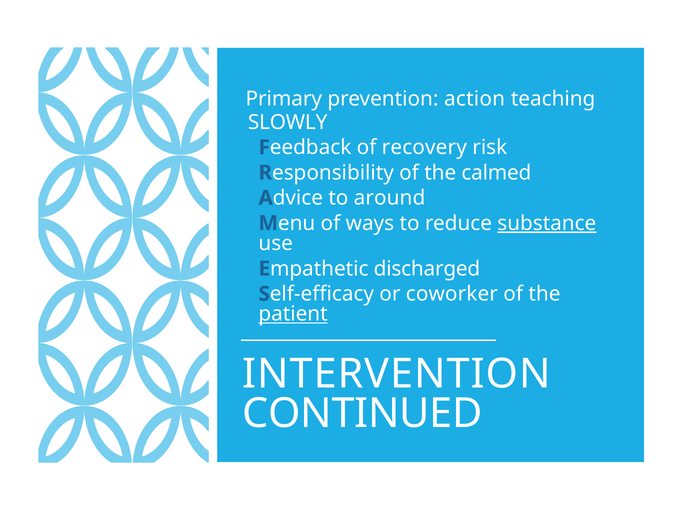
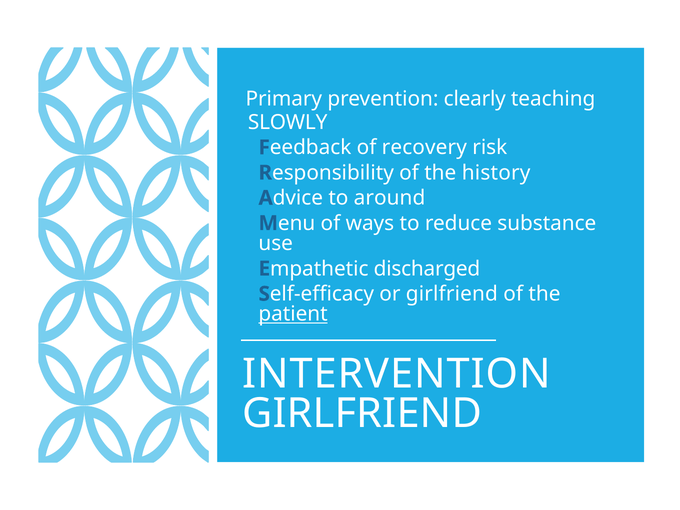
action: action -> clearly
calmed: calmed -> history
substance underline: present -> none
or coworker: coworker -> girlfriend
CONTINUED at (362, 414): CONTINUED -> GIRLFRIEND
